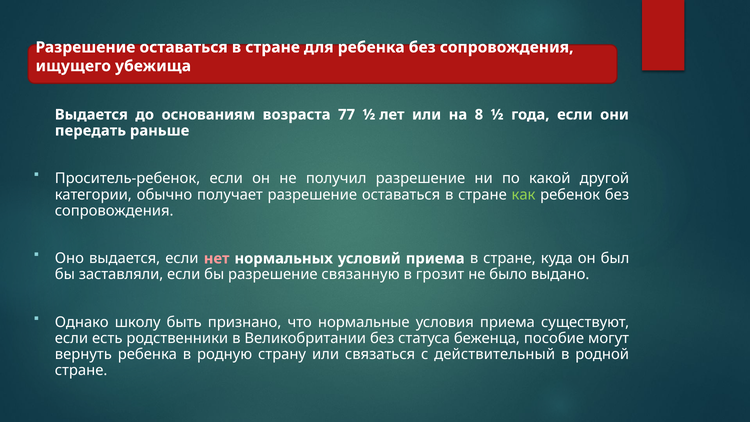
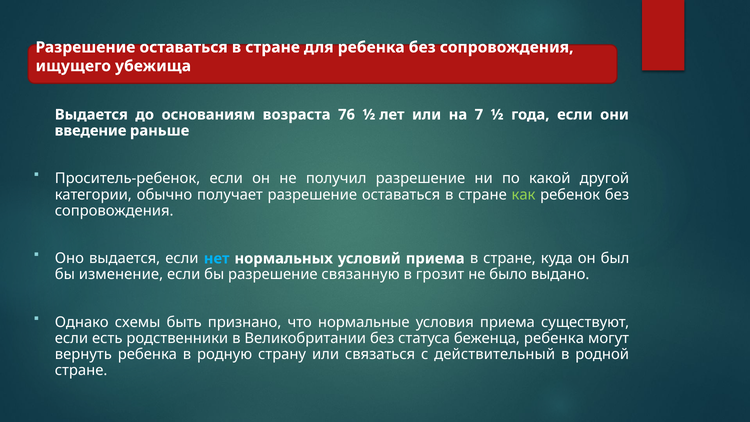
77: 77 -> 76
8: 8 -> 7
передать: передать -> введение
нет colour: pink -> light blue
заставляли: заставляли -> изменение
школу: школу -> схемы
беженца пособие: пособие -> ребенка
